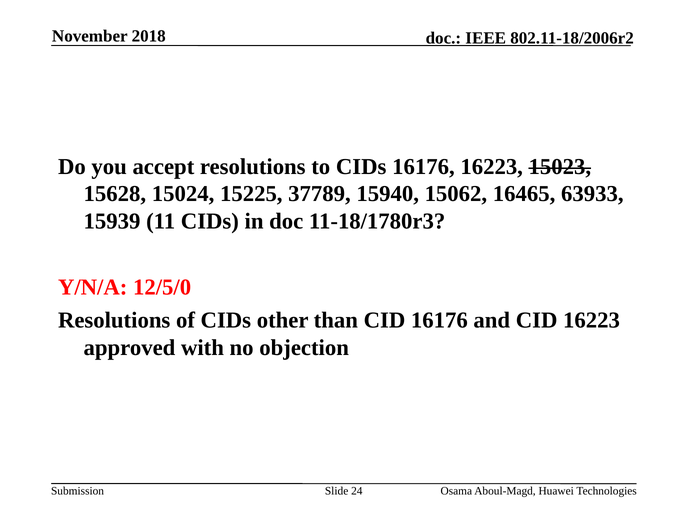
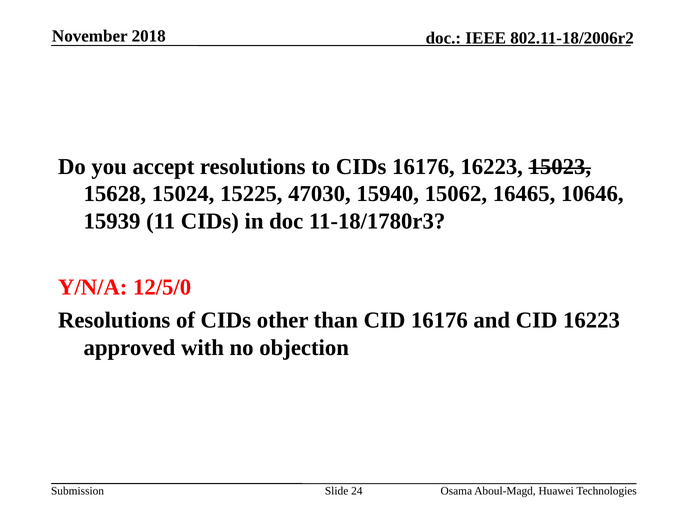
37789: 37789 -> 47030
63933: 63933 -> 10646
